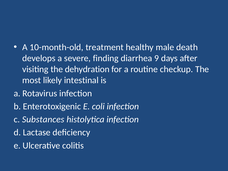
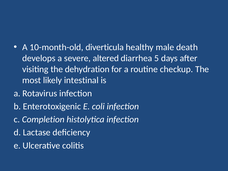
treatment: treatment -> diverticula
finding: finding -> altered
9: 9 -> 5
Substances: Substances -> Completion
